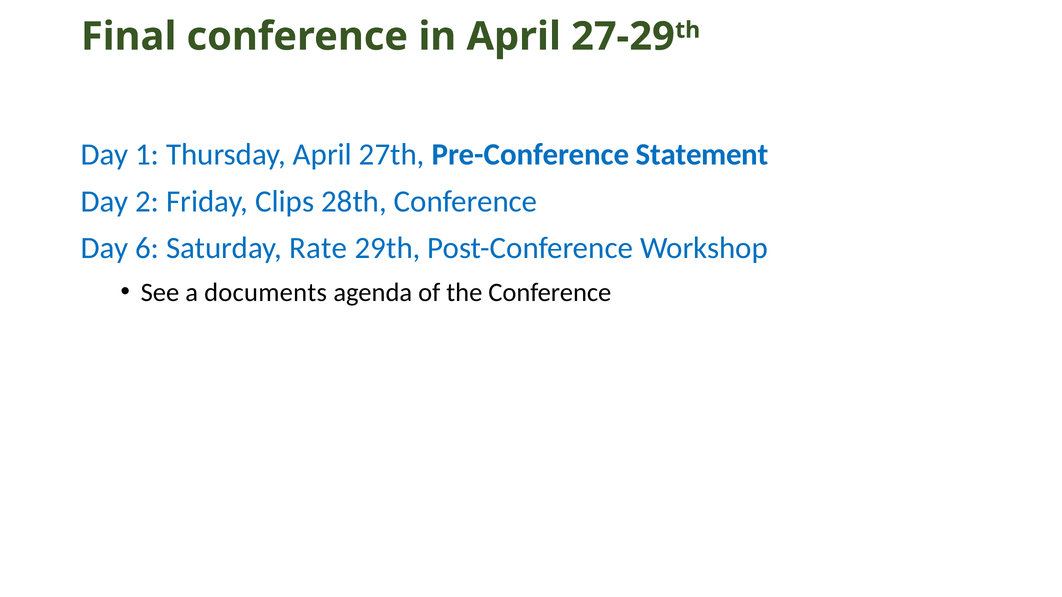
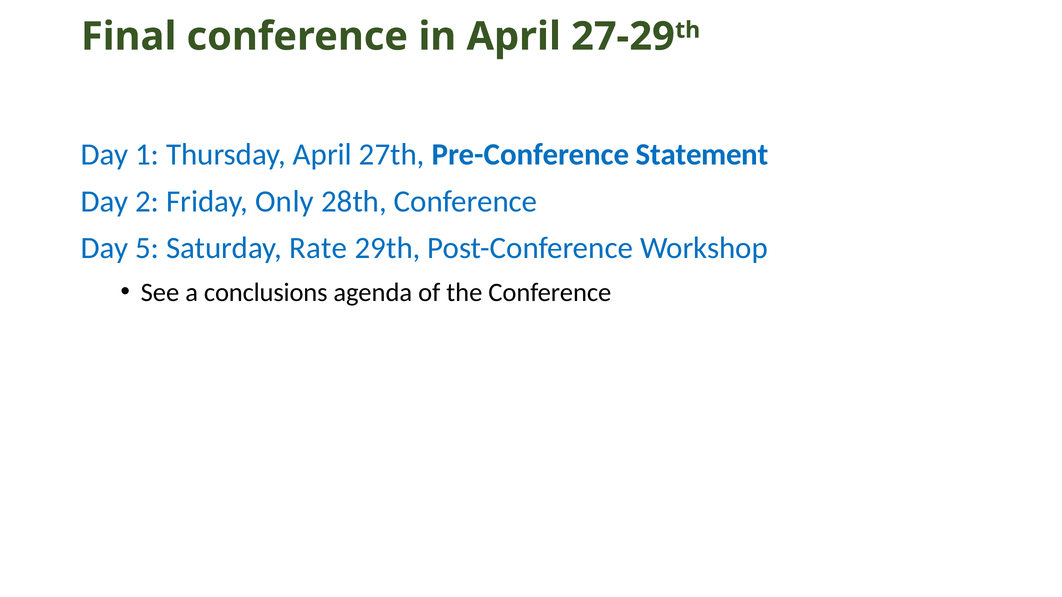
Clips: Clips -> Only
6: 6 -> 5
documents: documents -> conclusions
